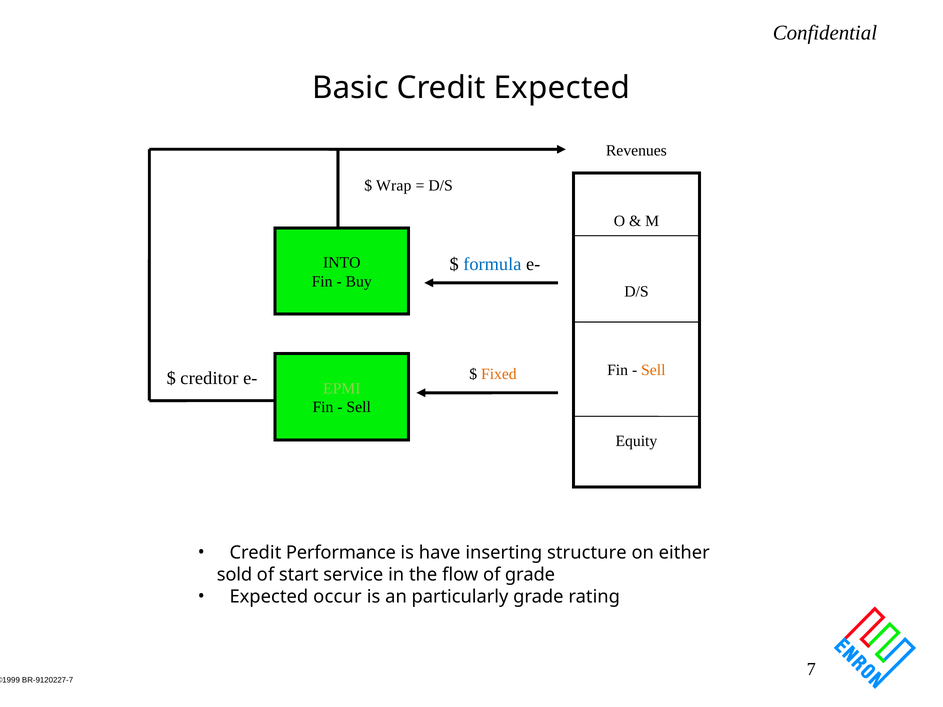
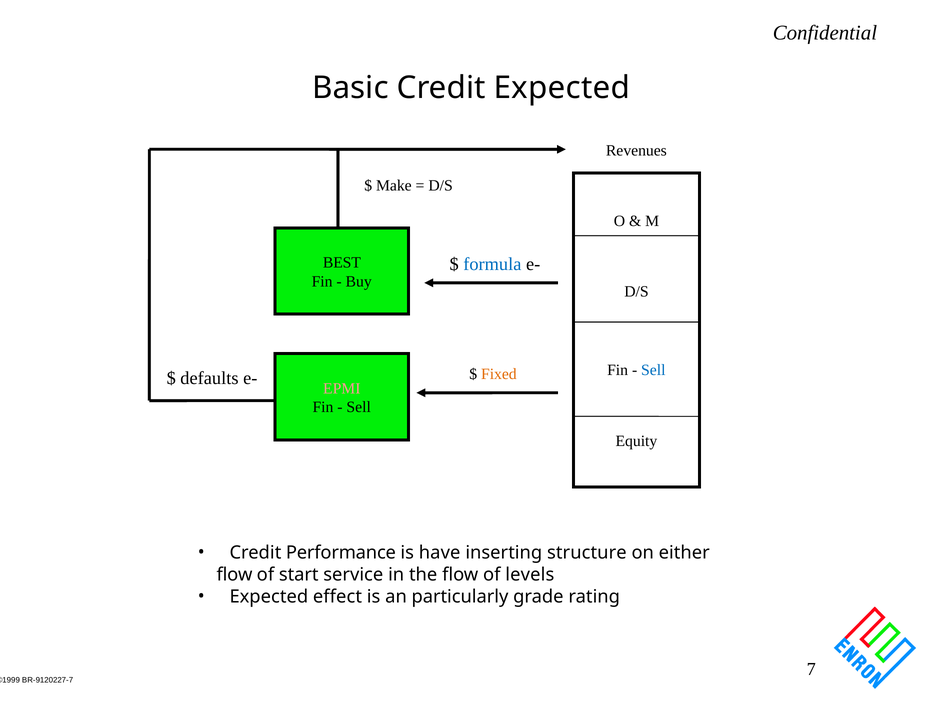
Wrap: Wrap -> Make
INTO: INTO -> BEST
Sell at (653, 370) colour: orange -> blue
creditor: creditor -> defaults
EPMI colour: light green -> pink
sold at (235, 575): sold -> flow
of grade: grade -> levels
occur: occur -> effect
